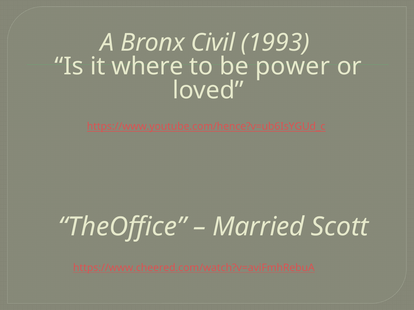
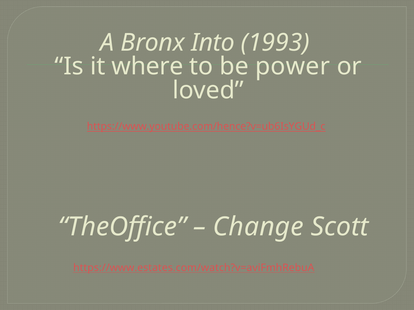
Civil: Civil -> Into
Married: Married -> Change
https://www.cheered.com/watch?v=aviFmhRebuA: https://www.cheered.com/watch?v=aviFmhRebuA -> https://www.estates.com/watch?v=aviFmhRebuA
